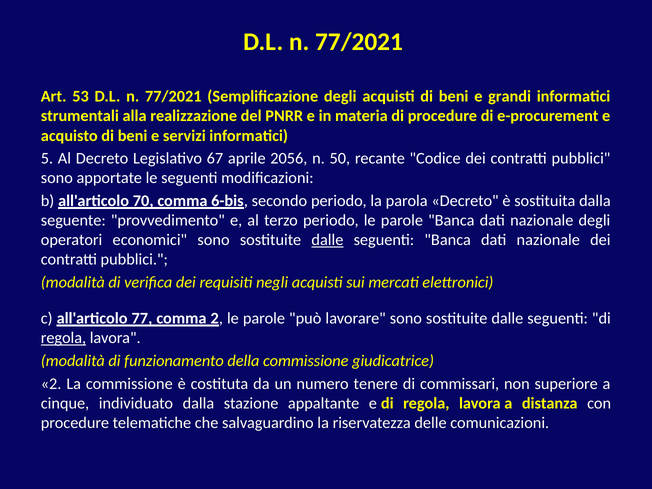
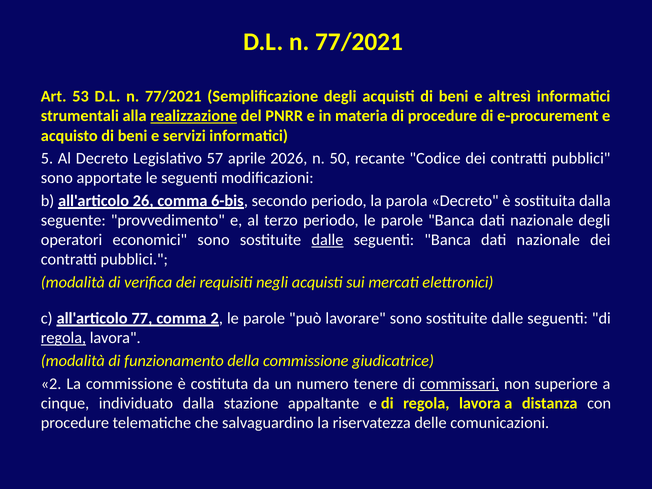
grandi: grandi -> altresì
realizzazione underline: none -> present
67: 67 -> 57
2056: 2056 -> 2026
70: 70 -> 26
commissari underline: none -> present
